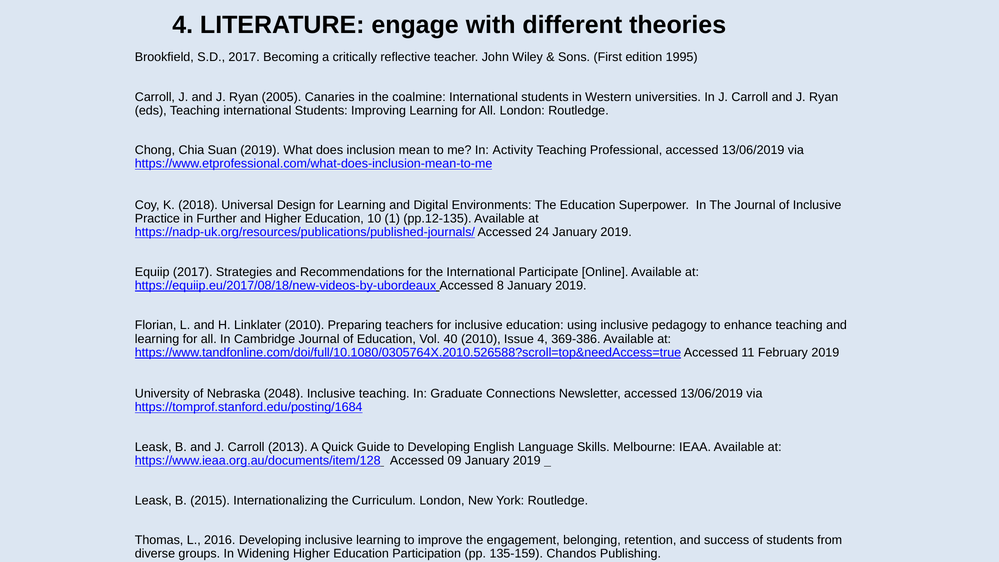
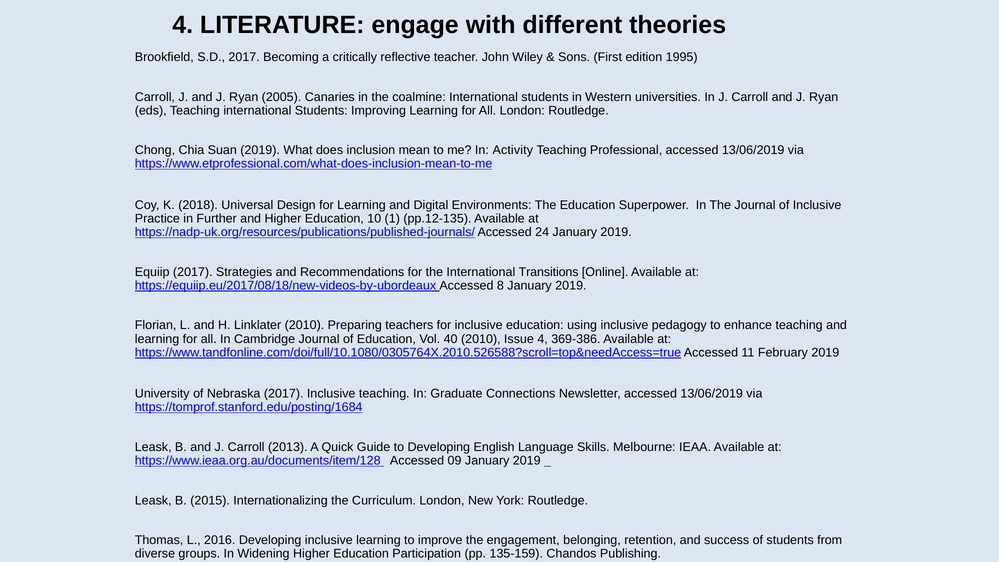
Participate: Participate -> Transitions
Nebraska 2048: 2048 -> 2017
